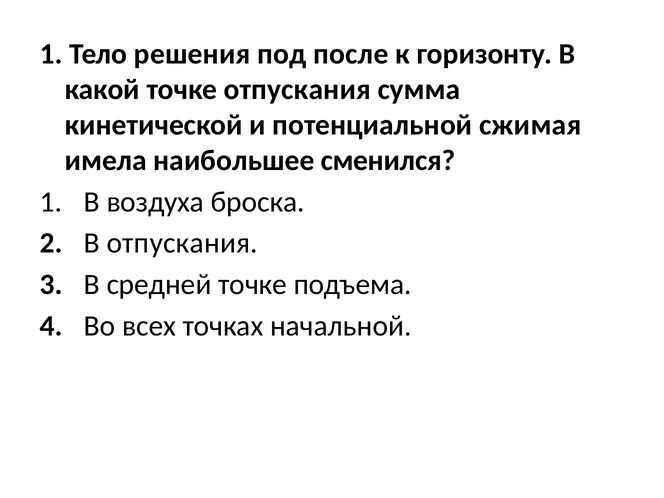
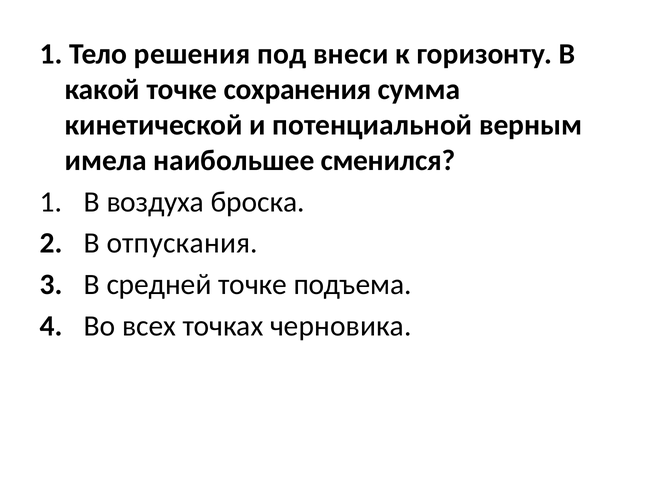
после: после -> внеси
точке отпускания: отпускания -> сохранения
сжимая: сжимая -> верным
начальной: начальной -> черновика
